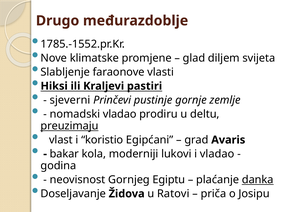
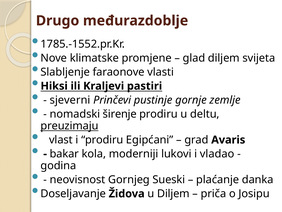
nomadski vladao: vladao -> širenje
i koristio: koristio -> prodiru
Egiptu: Egiptu -> Sueski
danka underline: present -> none
u Ratovi: Ratovi -> Diljem
